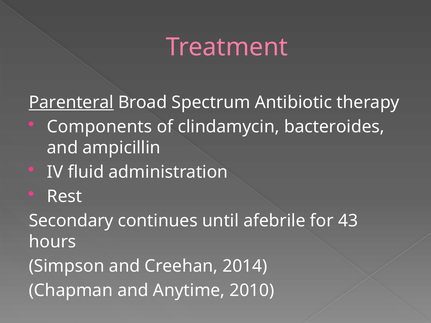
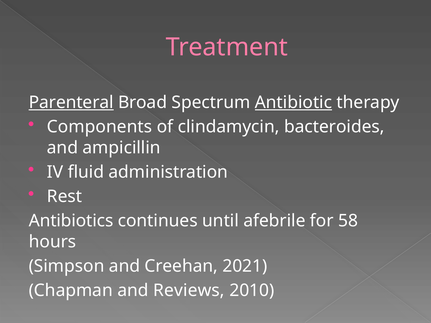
Antibiotic underline: none -> present
Secondary: Secondary -> Antibiotics
43: 43 -> 58
2014: 2014 -> 2021
Anytime: Anytime -> Reviews
